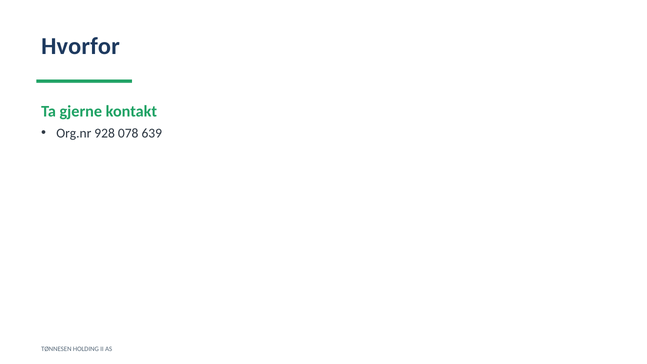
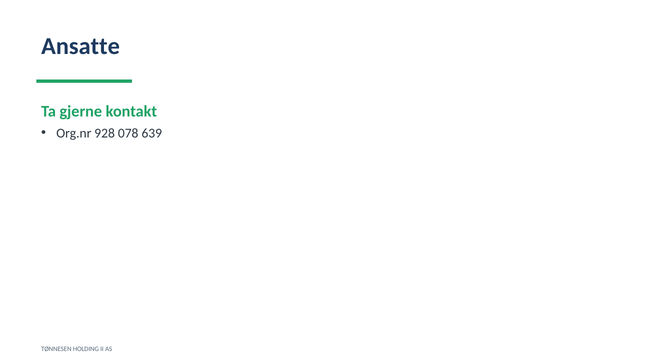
Hvorfor: Hvorfor -> Ansatte
